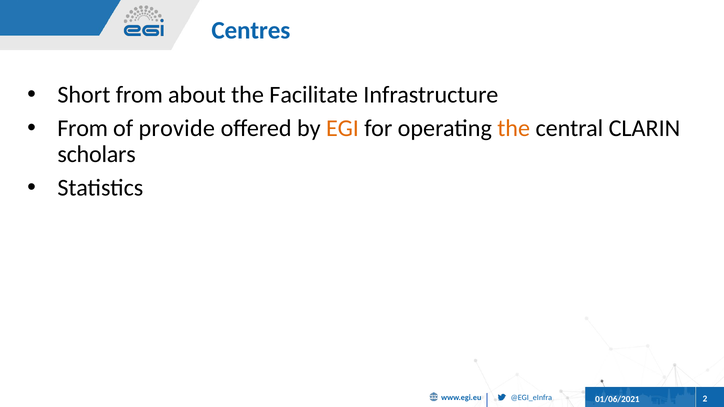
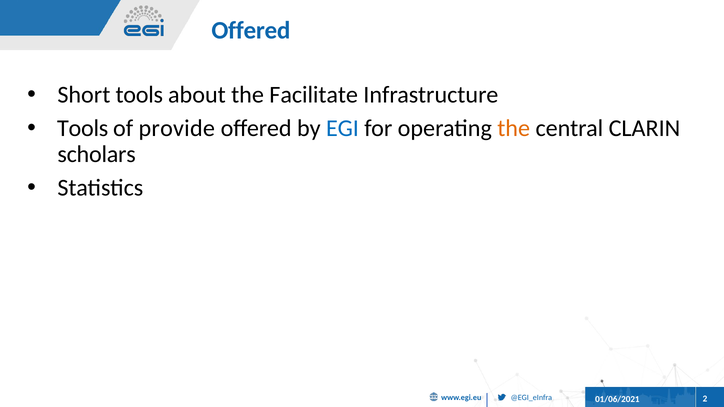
Centres at (251, 30): Centres -> Offered
Short from: from -> tools
From at (83, 128): From -> Tools
EGI colour: orange -> blue
